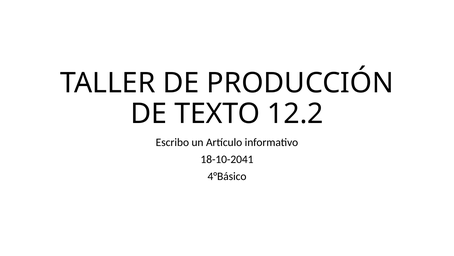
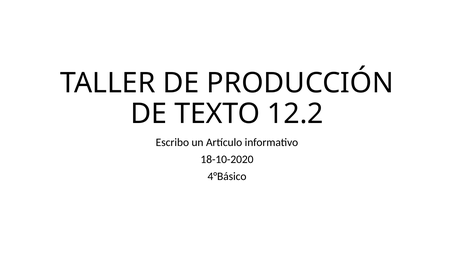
18-10-2041: 18-10-2041 -> 18-10-2020
